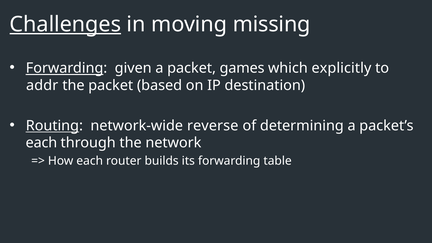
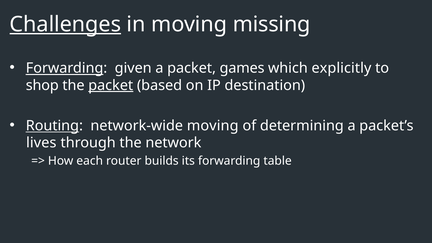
addr: addr -> shop
packet at (111, 85) underline: none -> present
network-wide reverse: reverse -> moving
each at (41, 143): each -> lives
